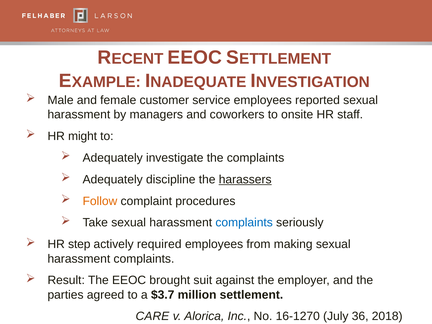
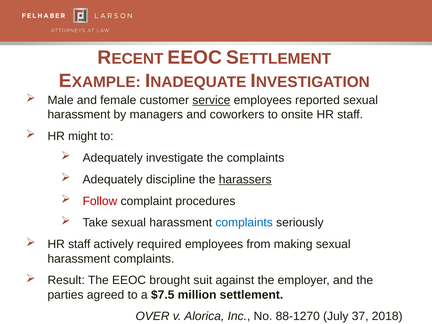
service underline: none -> present
Follow colour: orange -> red
step at (79, 244): step -> staff
$3.7: $3.7 -> $7.5
CARE: CARE -> OVER
16-1270: 16-1270 -> 88-1270
36: 36 -> 37
